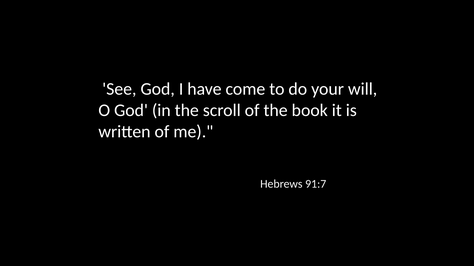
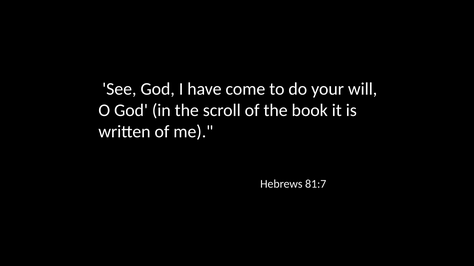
91:7: 91:7 -> 81:7
